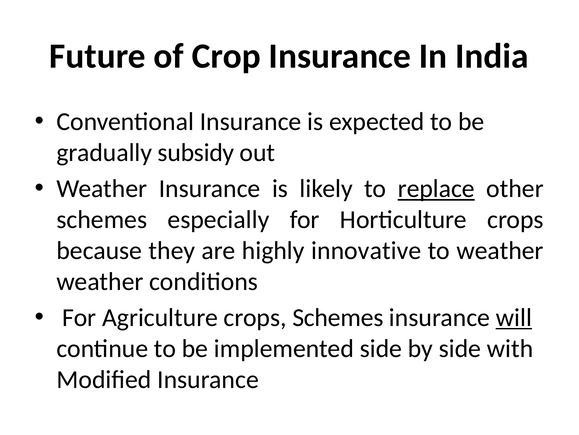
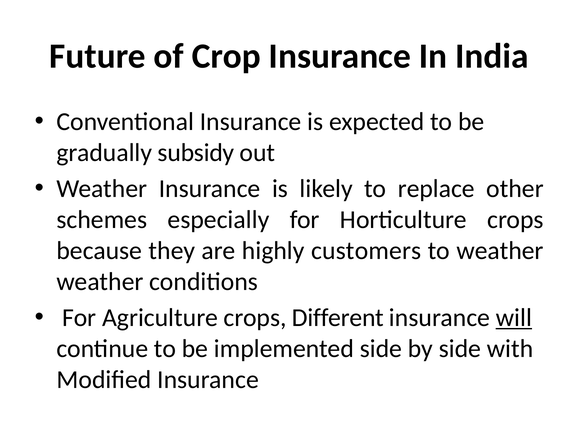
replace underline: present -> none
innovative: innovative -> customers
crops Schemes: Schemes -> Different
